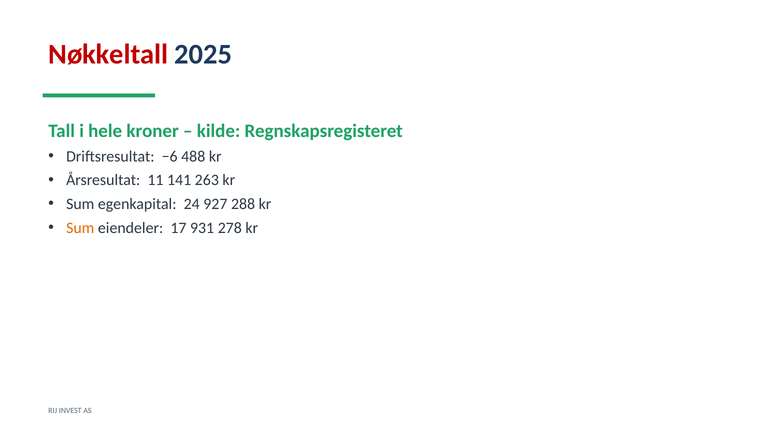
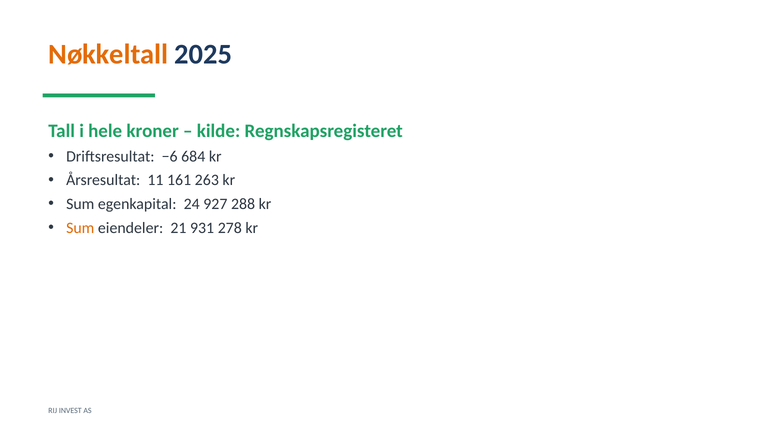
Nøkkeltall colour: red -> orange
488: 488 -> 684
141: 141 -> 161
17: 17 -> 21
